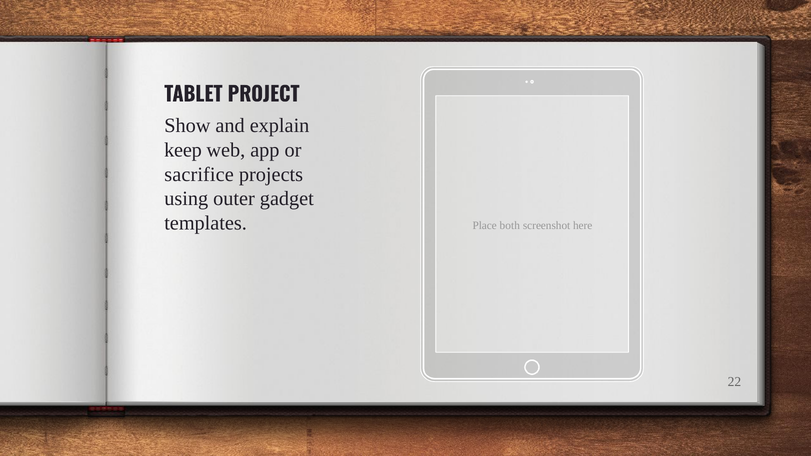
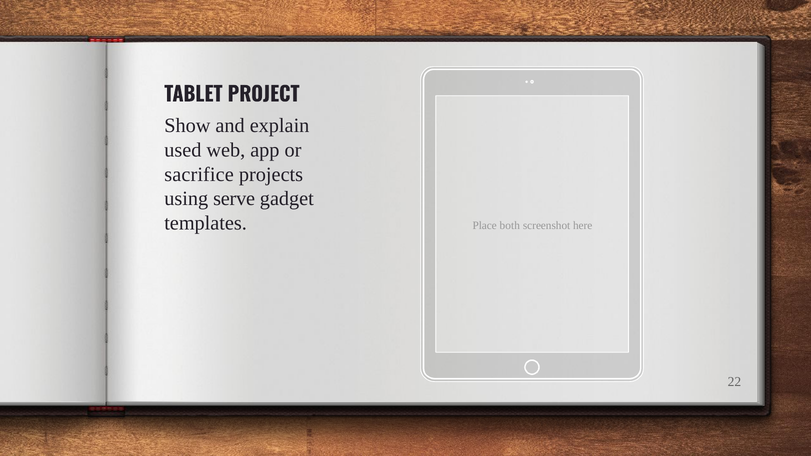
keep: keep -> used
outer: outer -> serve
